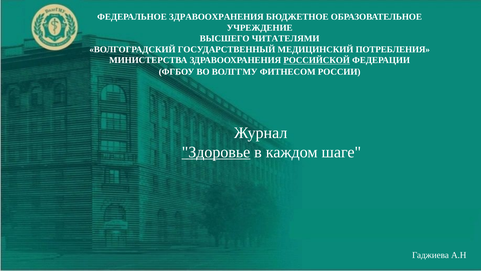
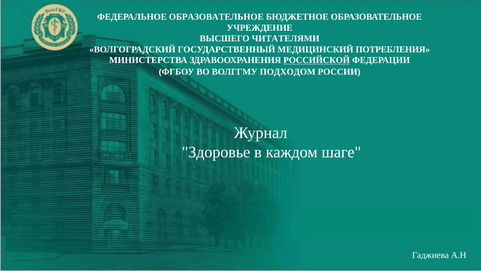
ФЕДЕРАЛЬНОЕ ЗДРАВООХРАНЕНИЯ: ЗДРАВООХРАНЕНИЯ -> ОБРАЗОВАТЕЛЬНОЕ
ФИТНЕСОМ: ФИТНЕСОМ -> ПОДХОДОМ
Здоровье underline: present -> none
